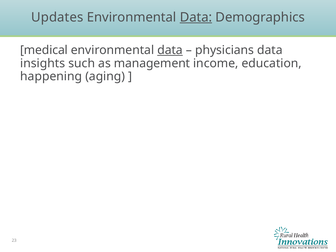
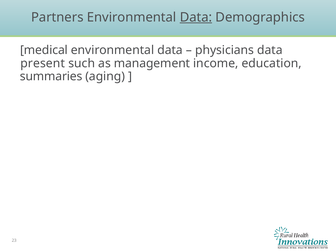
Updates: Updates -> Partners
data at (170, 50) underline: present -> none
insights: insights -> present
happening: happening -> summaries
